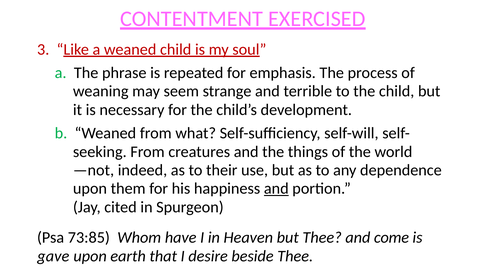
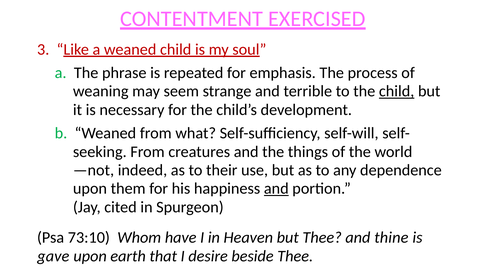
child at (397, 91) underline: none -> present
73:85: 73:85 -> 73:10
come: come -> thine
